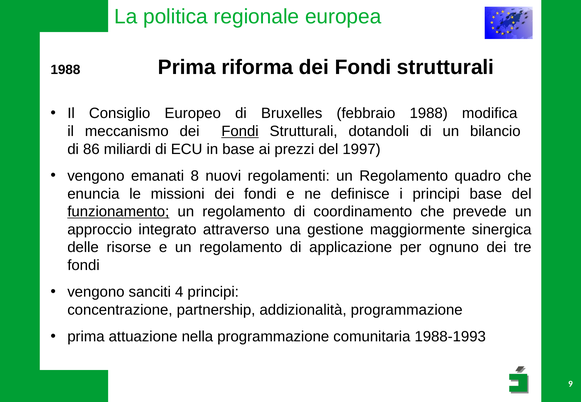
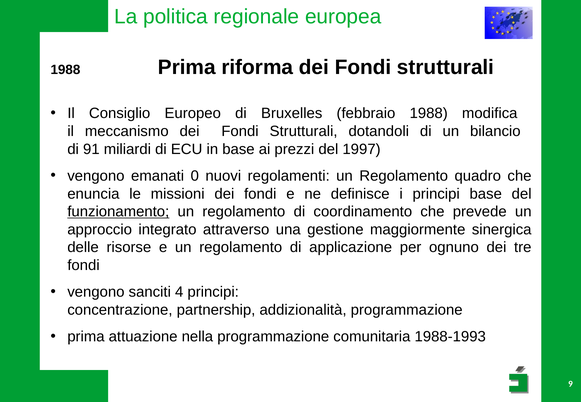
Fondi at (240, 131) underline: present -> none
86: 86 -> 91
8: 8 -> 0
